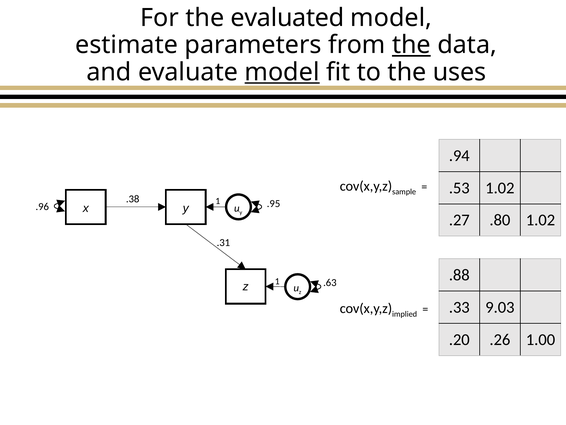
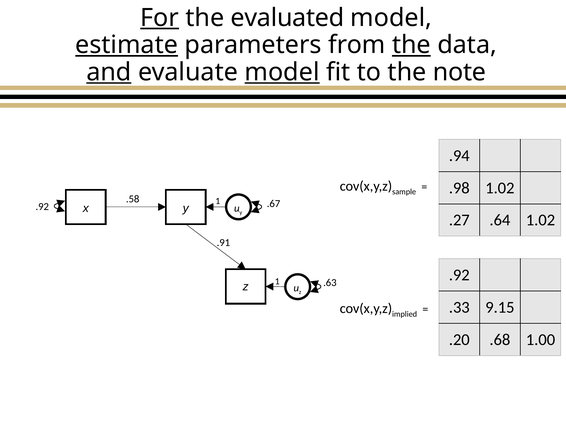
For underline: none -> present
estimate underline: none -> present
and underline: none -> present
uses: uses -> note
.53: .53 -> .98
.38: .38 -> .58
.95: .95 -> .67
.96 at (42, 206): .96 -> .92
.80: .80 -> .64
.31: .31 -> .91
.88 at (459, 275): .88 -> .92
9.03: 9.03 -> 9.15
.26: .26 -> .68
